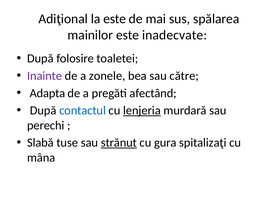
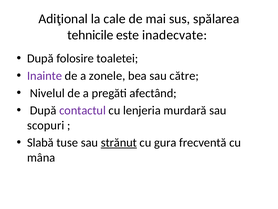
la este: este -> cale
mainilor: mainilor -> tehnicile
Adapta: Adapta -> Nivelul
contactul colour: blue -> purple
lenjeria underline: present -> none
perechi: perechi -> scopuri
spitalizaţi: spitalizaţi -> frecventă
